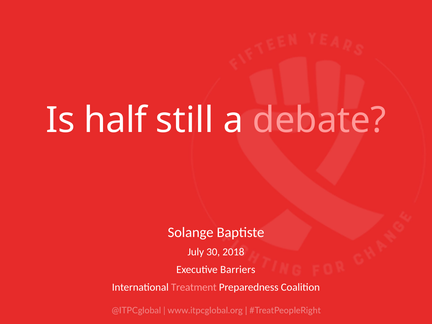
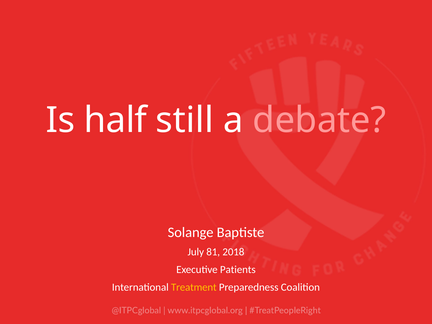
30: 30 -> 81
Barriers: Barriers -> Patients
Treatment colour: pink -> yellow
